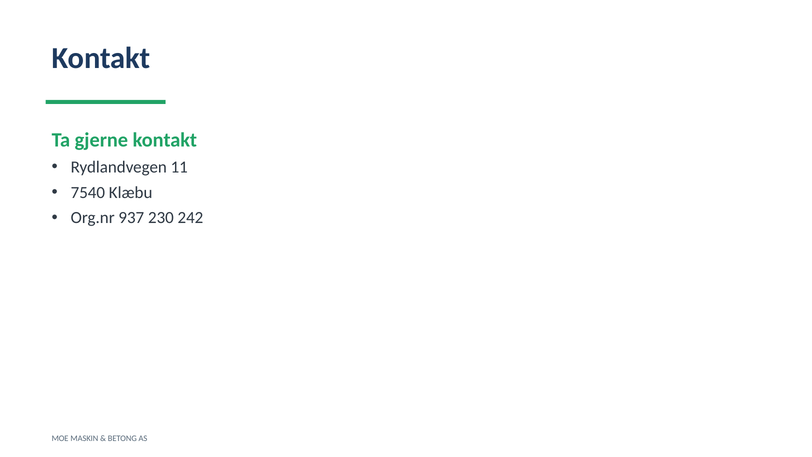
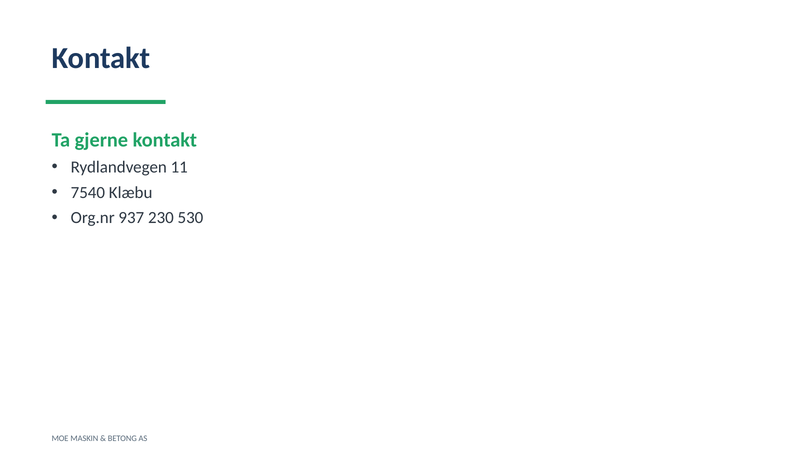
242: 242 -> 530
